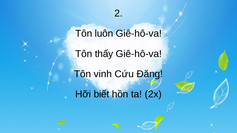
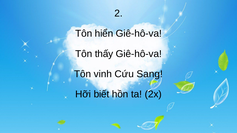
luôn: luôn -> hiển
Đăng: Đăng -> Sang
